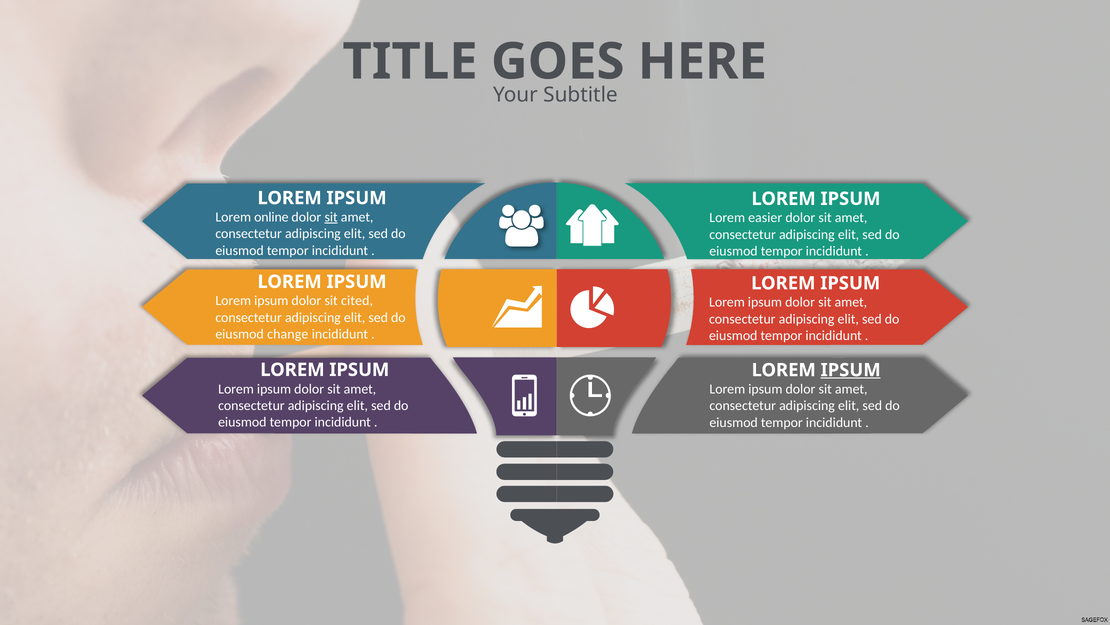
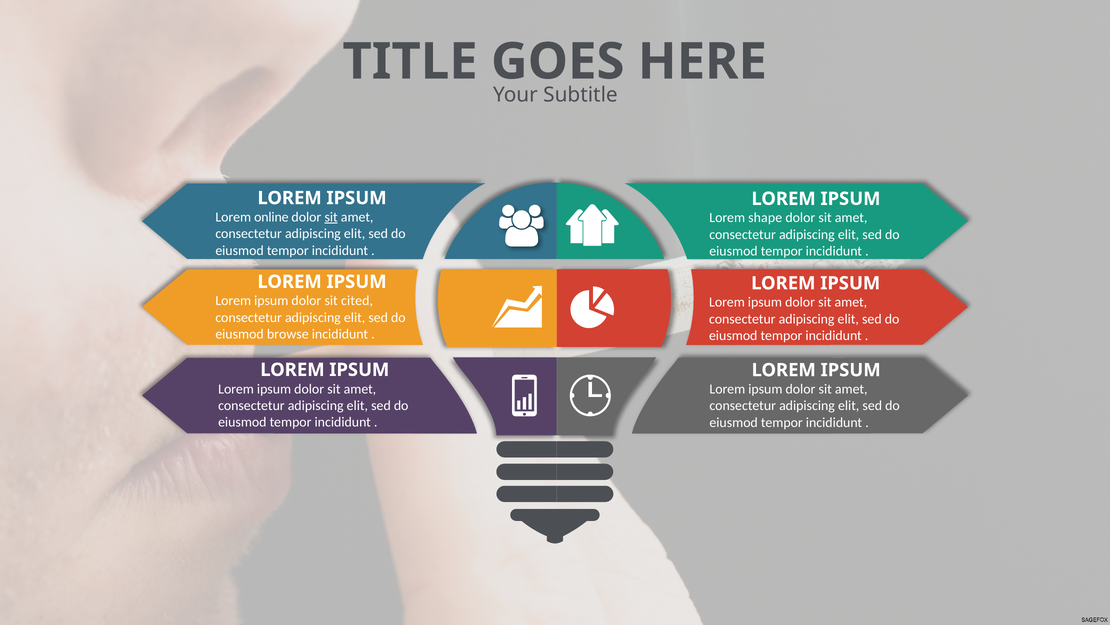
easier: easier -> shape
change: change -> browse
IPSUM at (851, 370) underline: present -> none
